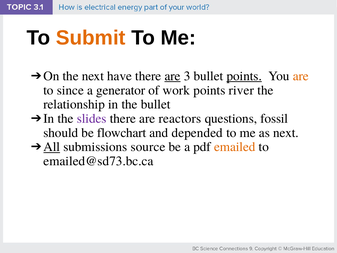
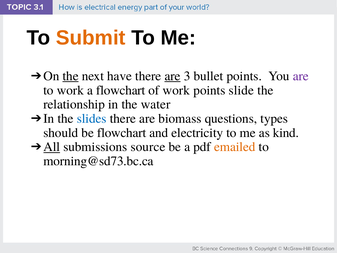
the at (71, 76) underline: none -> present
points at (244, 76) underline: present -> none
are at (301, 76) colour: orange -> purple
to since: since -> work
a generator: generator -> flowchart
river: river -> slide
the bullet: bullet -> water
slides colour: purple -> blue
reactors: reactors -> biomass
fossil: fossil -> types
depended: depended -> electricity
as next: next -> kind
emailed@sd73.bc.ca: emailed@sd73.bc.ca -> morning@sd73.bc.ca
